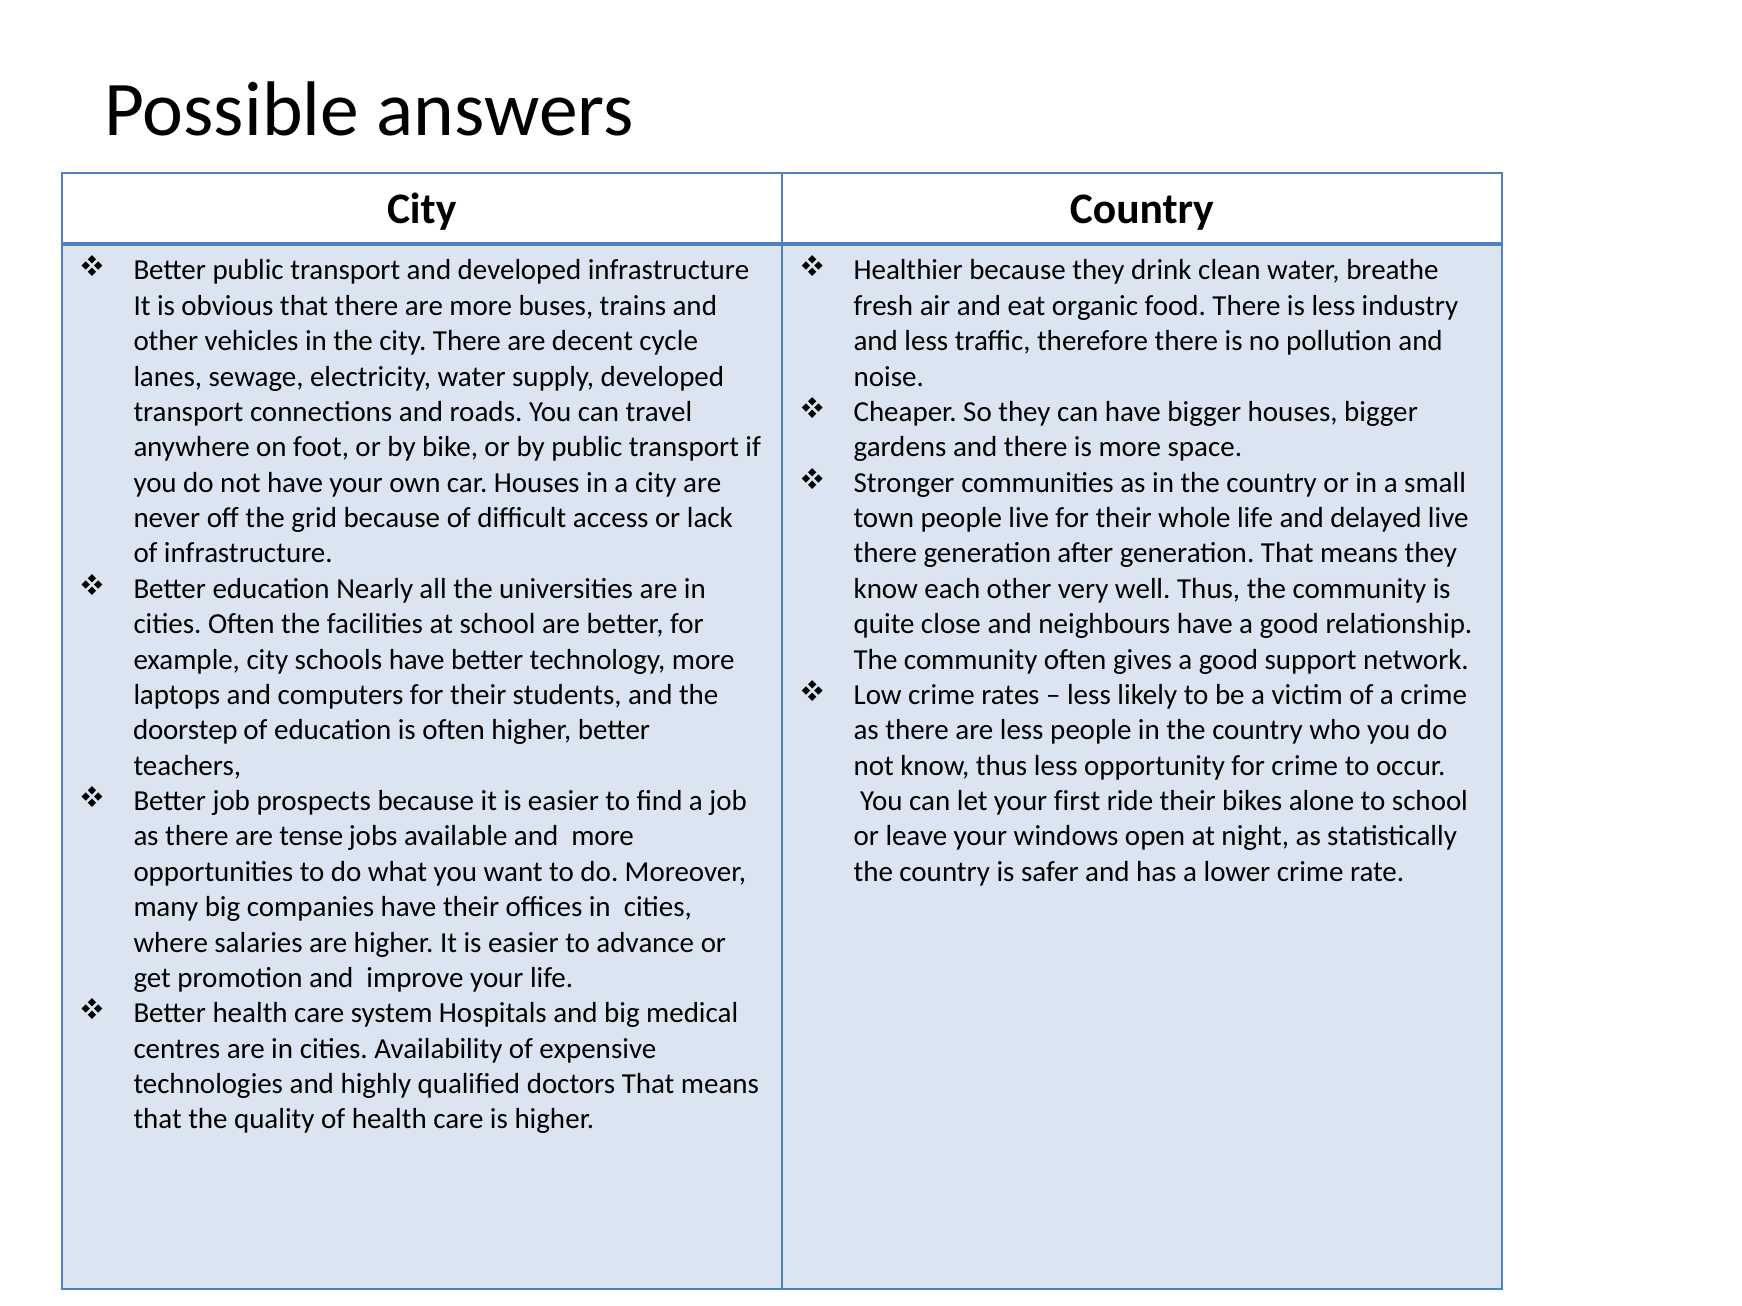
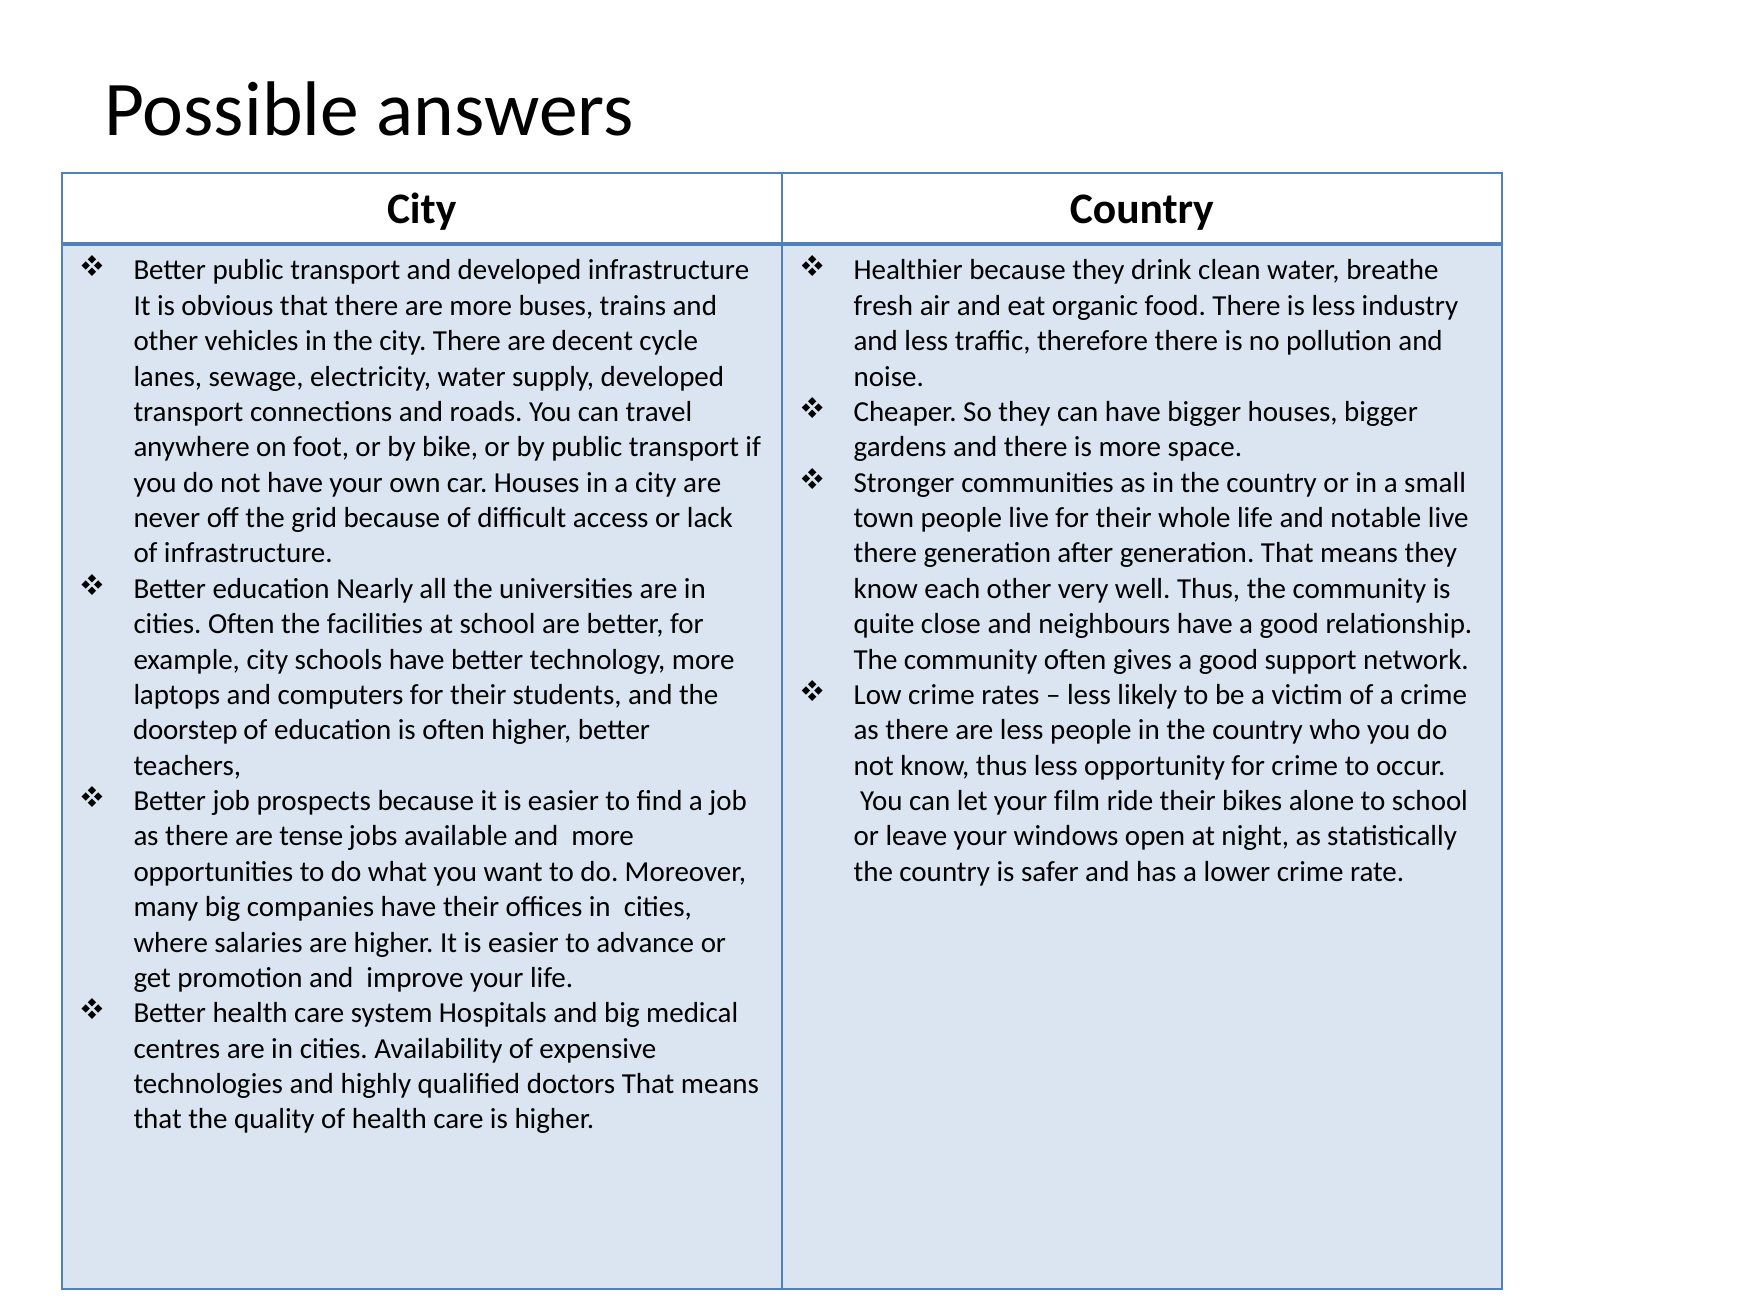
delayed: delayed -> notable
first: first -> film
